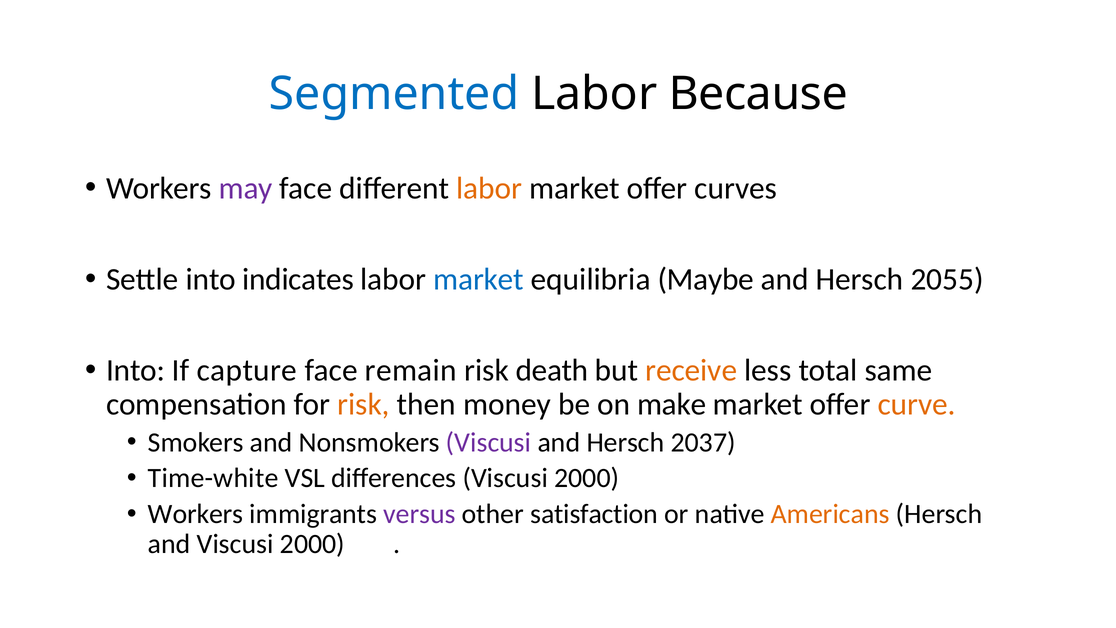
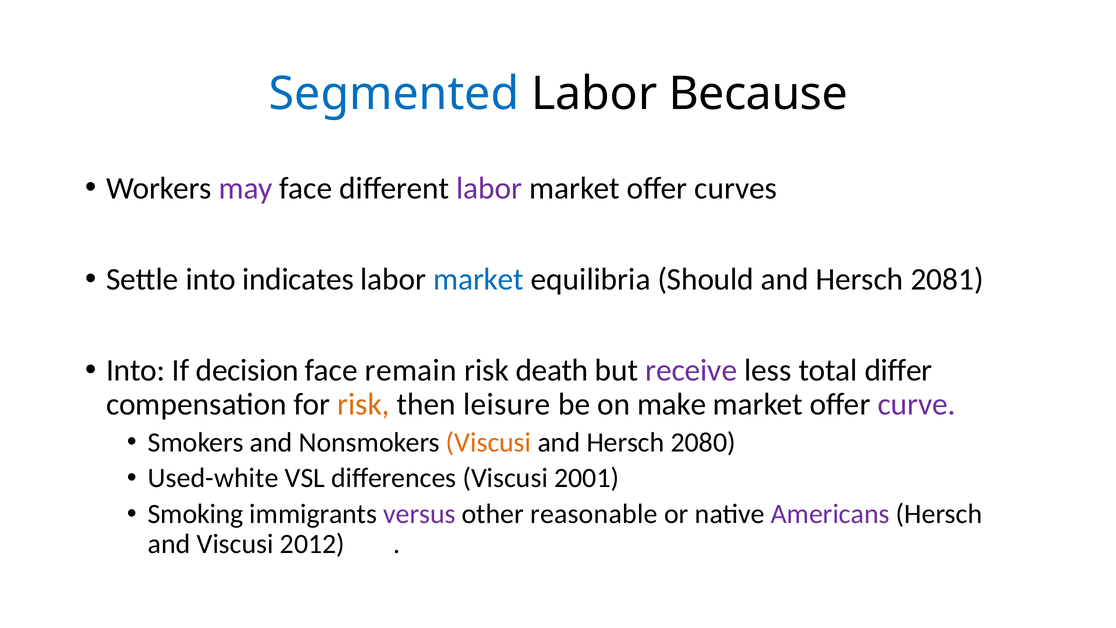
labor at (489, 188) colour: orange -> purple
Maybe: Maybe -> Should
2055: 2055 -> 2081
capture: capture -> decision
receive colour: orange -> purple
same: same -> differ
money: money -> leisure
curve colour: orange -> purple
Viscusi at (489, 442) colour: purple -> orange
2037: 2037 -> 2080
Time-white: Time-white -> Used-white
differences Viscusi 2000: 2000 -> 2001
Workers at (196, 514): Workers -> Smoking
satisfaction: satisfaction -> reasonable
Americans colour: orange -> purple
and Viscusi 2000: 2000 -> 2012
